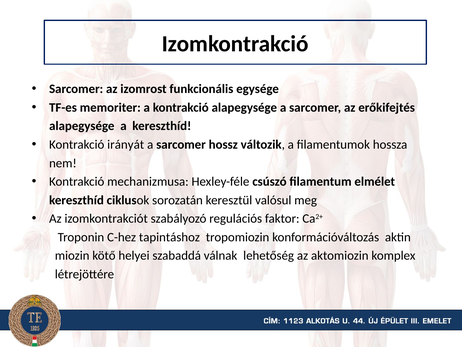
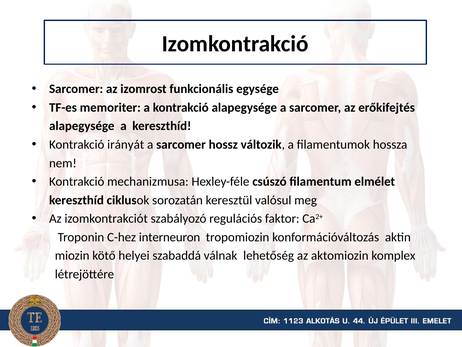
tapintáshoz: tapintáshoz -> interneuron
